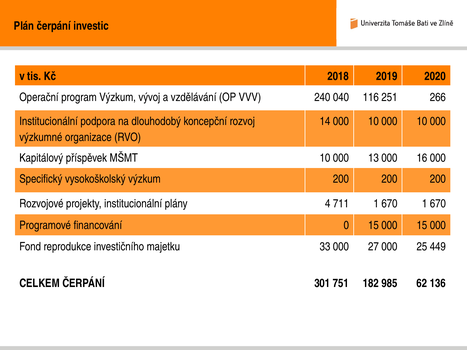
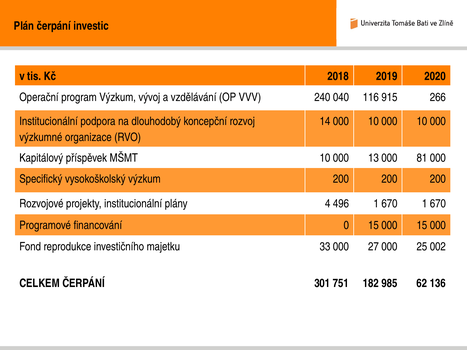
251: 251 -> 915
16: 16 -> 81
711: 711 -> 496
449: 449 -> 002
